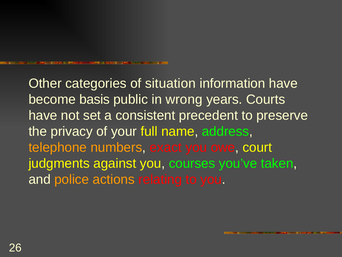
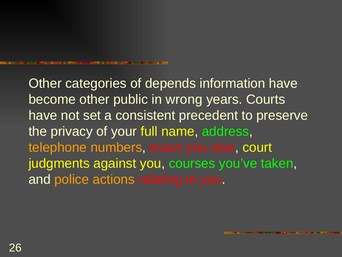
situation: situation -> depends
become basis: basis -> other
